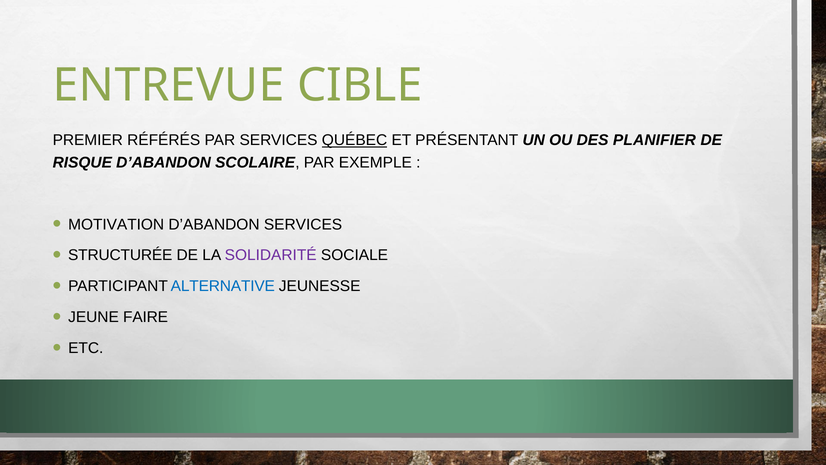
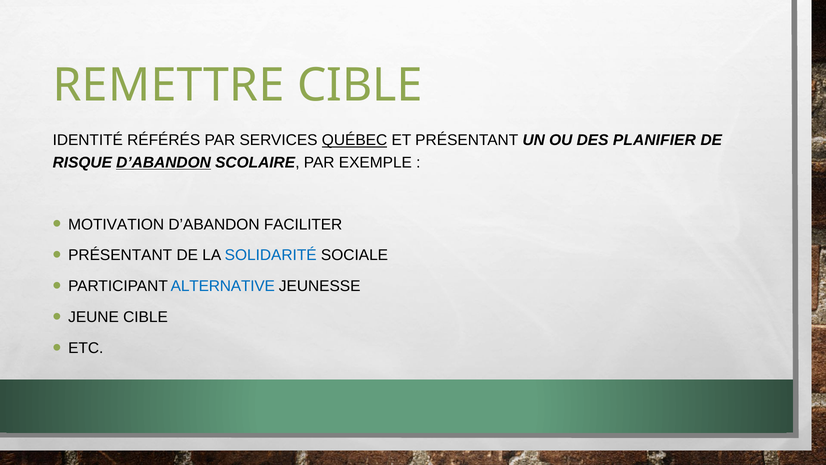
ENTREVUE: ENTREVUE -> REMETTRE
PREMIER: PREMIER -> IDENTITÉ
D’ABANDON at (164, 162) underline: none -> present
D’ABANDON SERVICES: SERVICES -> FACILITER
STRUCTURÉE at (120, 255): STRUCTURÉE -> PRÉSENTANT
SOLIDARITÉ colour: purple -> blue
JEUNE FAIRE: FAIRE -> CIBLE
